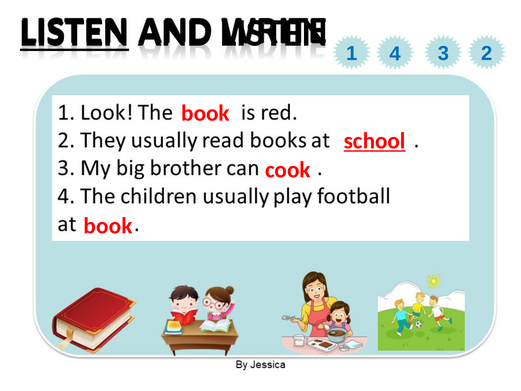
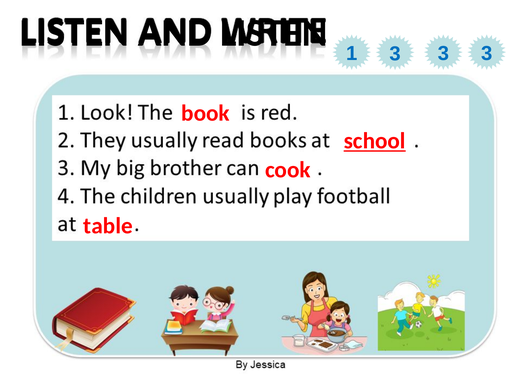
LISTEN at (74, 33) underline: present -> none
1 4: 4 -> 3
2 at (487, 54): 2 -> 3
book at (108, 226): book -> table
